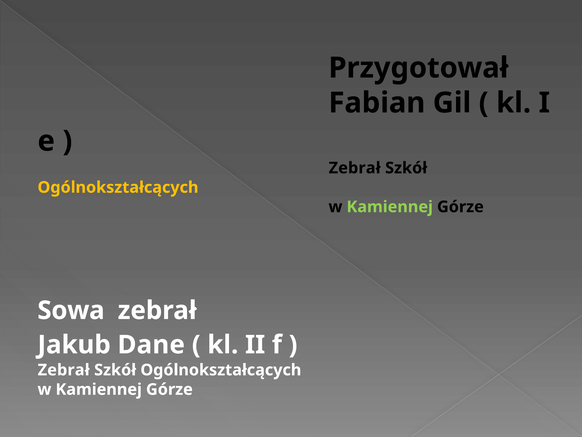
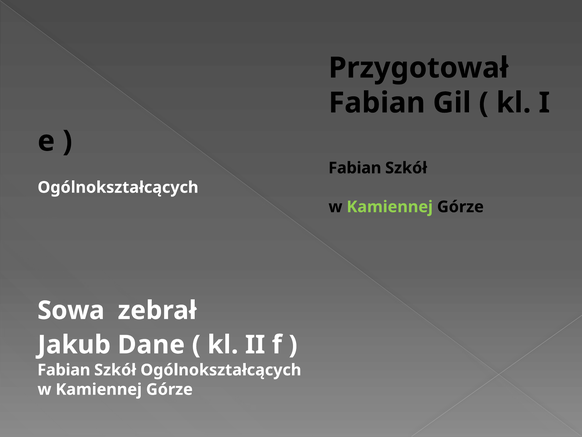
Zebrał at (355, 168): Zebrał -> Fabian
Ogólnokształcących at (118, 187) colour: yellow -> white
Zebrał at (64, 370): Zebrał -> Fabian
